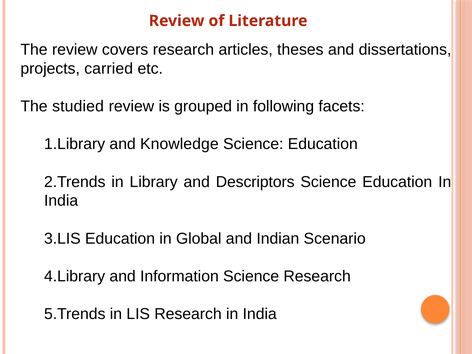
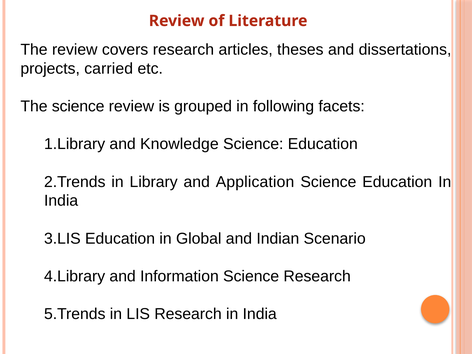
The studied: studied -> science
Descriptors: Descriptors -> Application
